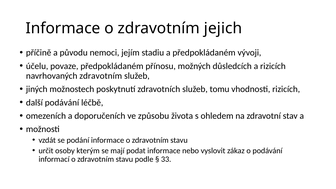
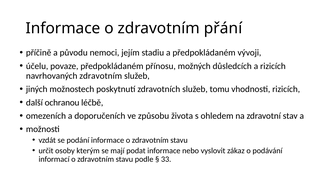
jejich: jejich -> přání
další podávání: podávání -> ochranou
